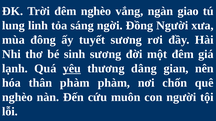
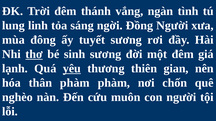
đêm nghèo: nghèo -> thánh
giao: giao -> tình
thơ underline: none -> present
dâng: dâng -> thiên
